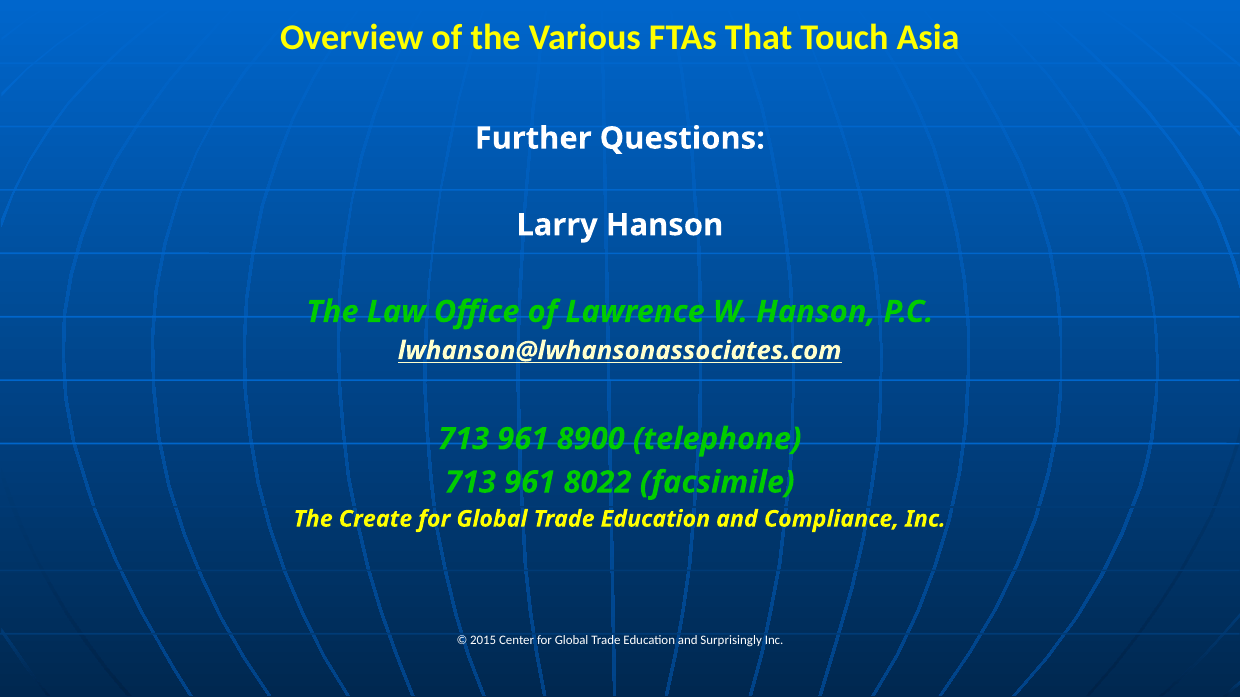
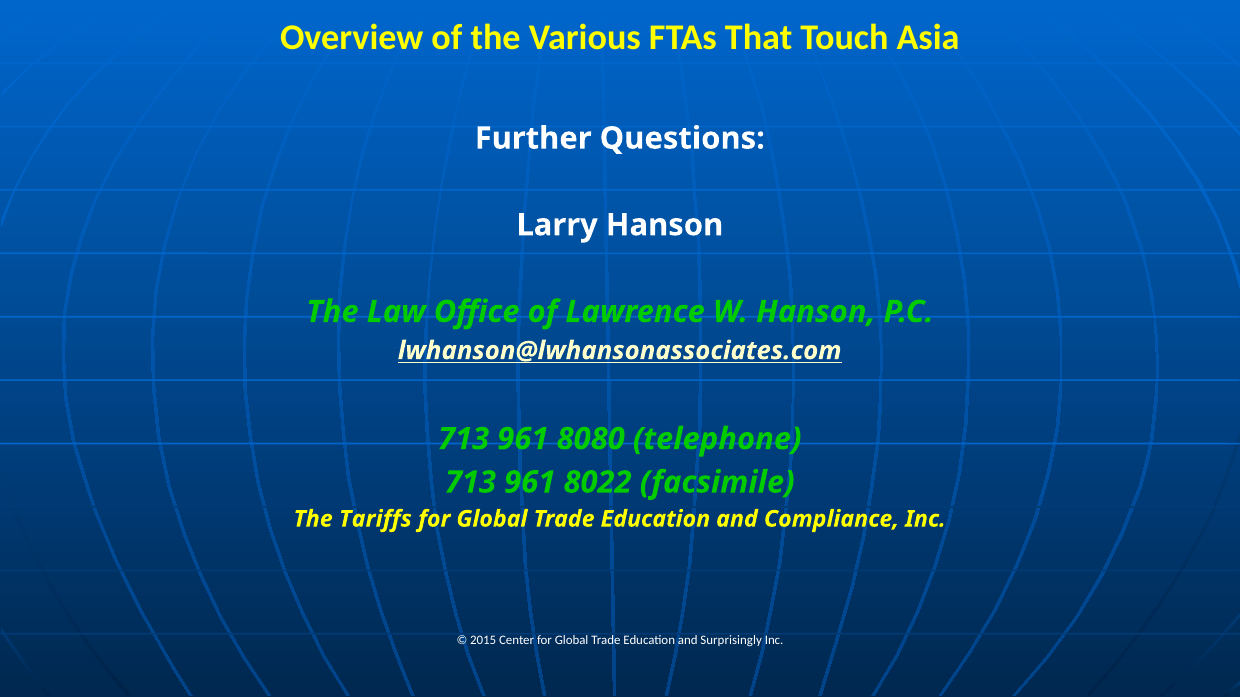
8900: 8900 -> 8080
Create: Create -> Tariffs
